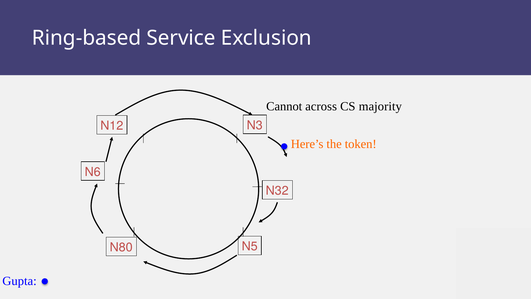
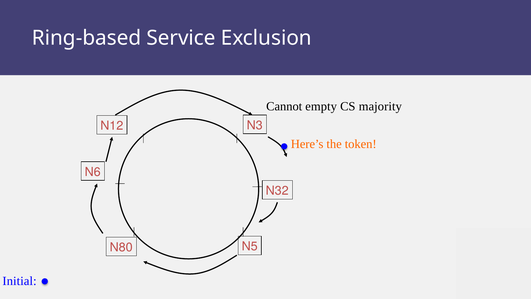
across: across -> empty
Gupta: Gupta -> Initial
